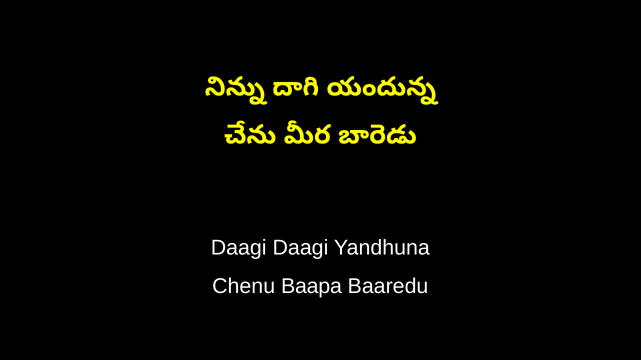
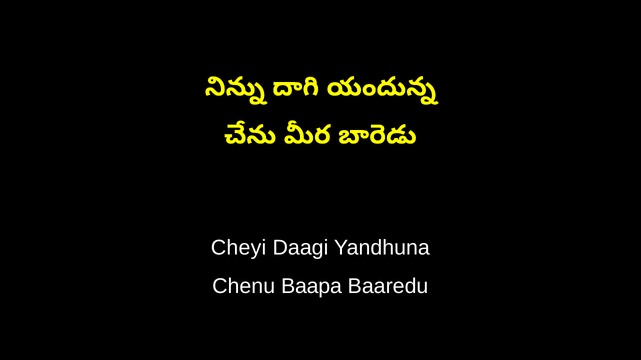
Daagi at (239, 248): Daagi -> Cheyi
